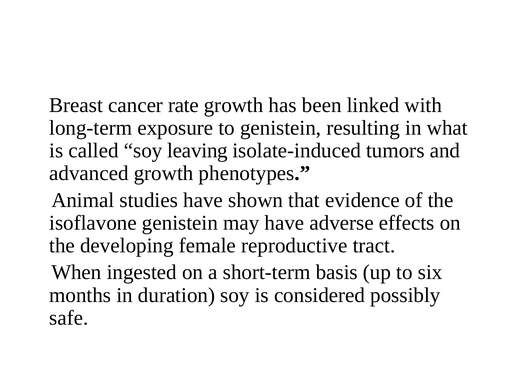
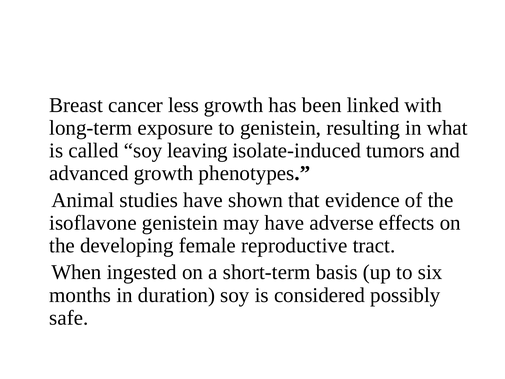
rate: rate -> less
